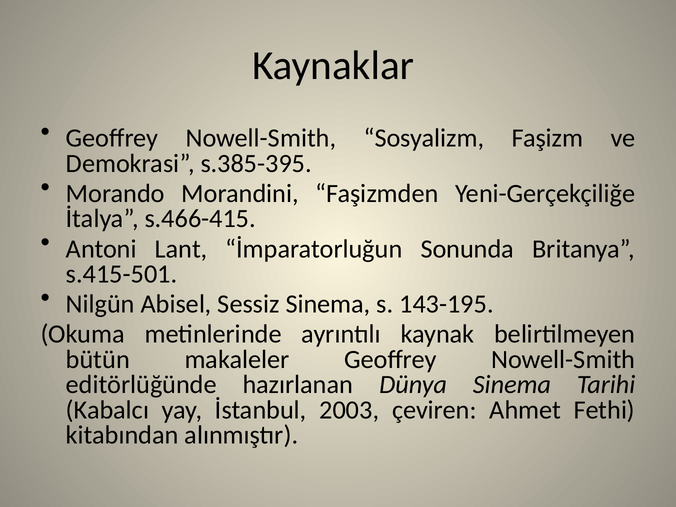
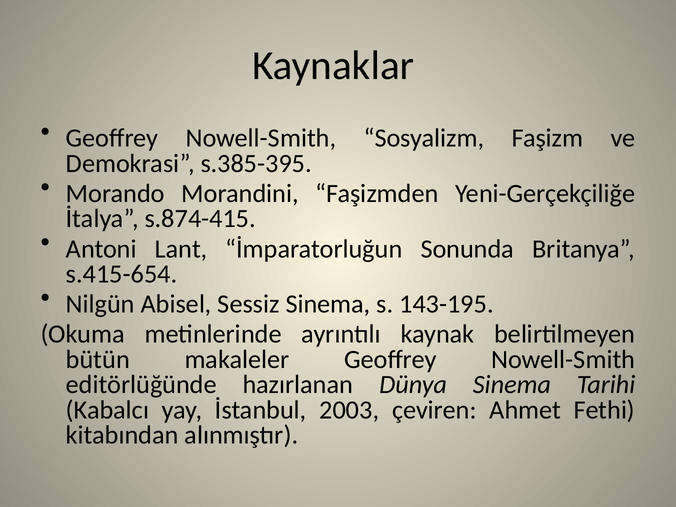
s.466-415: s.466-415 -> s.874-415
s.415-501: s.415-501 -> s.415-654
